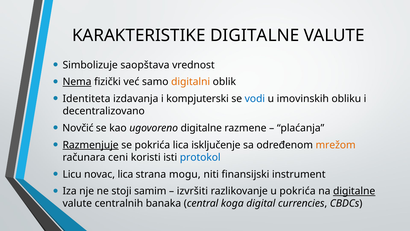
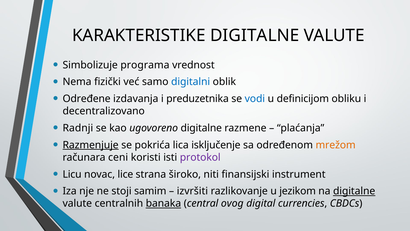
saopštava: saopštava -> programa
Nema underline: present -> none
digitalni colour: orange -> blue
Identiteta: Identiteta -> Određene
kompjuterski: kompjuterski -> preduzetnika
imovinskih: imovinskih -> definicijom
Novčić: Novčić -> Radnji
protokol colour: blue -> purple
novac lica: lica -> lice
mogu: mogu -> široko
u pokrića: pokrića -> jezikom
banaka underline: none -> present
koga: koga -> ovog
